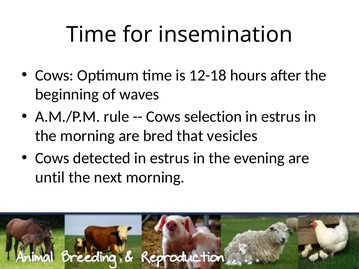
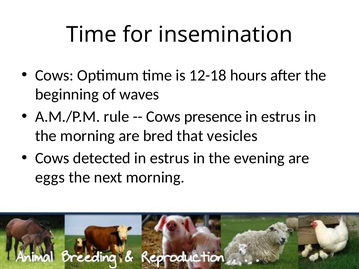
selection: selection -> presence
until: until -> eggs
